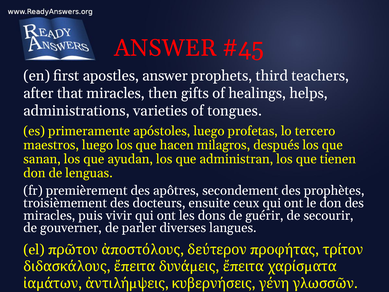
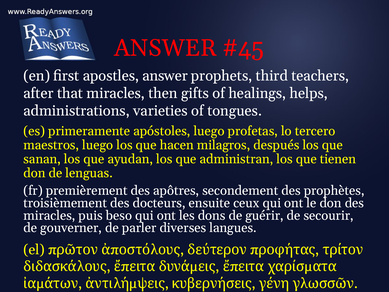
vivir: vivir -> beso
